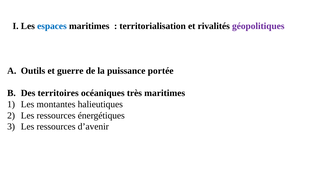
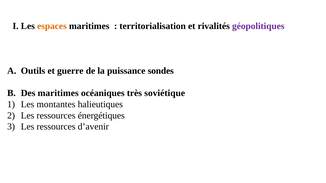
espaces colour: blue -> orange
portée: portée -> sondes
Des territoires: territoires -> maritimes
très maritimes: maritimes -> soviétique
